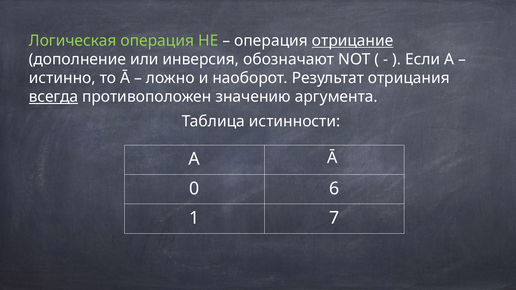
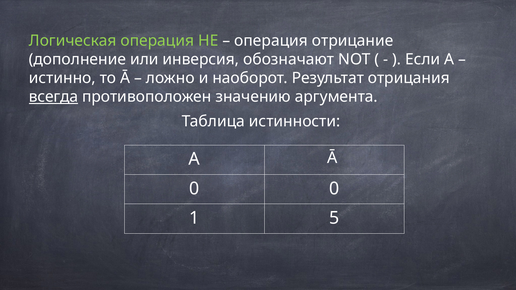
отрицание underline: present -> none
0 6: 6 -> 0
7: 7 -> 5
